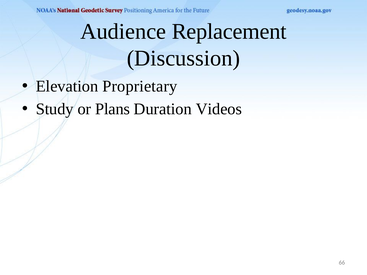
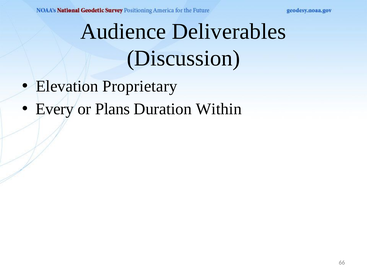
Replacement: Replacement -> Deliverables
Study: Study -> Every
Videos: Videos -> Within
